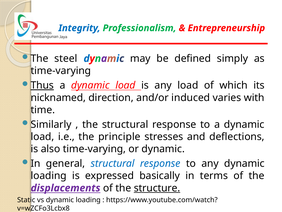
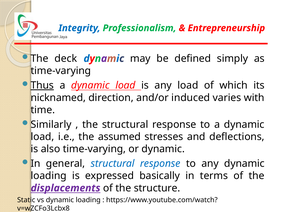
steel: steel -> deck
principle: principle -> assumed
structure underline: present -> none
